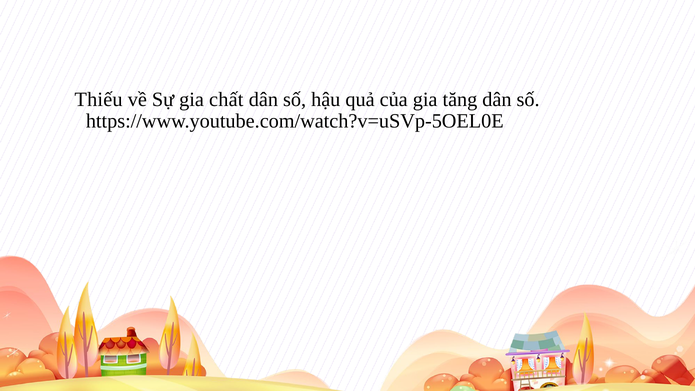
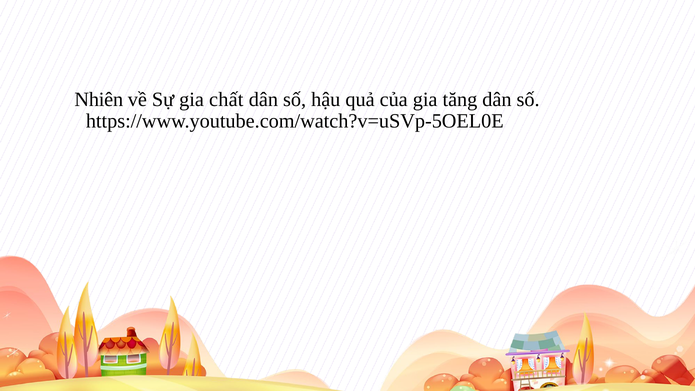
Thiếu: Thiếu -> Nhiên
